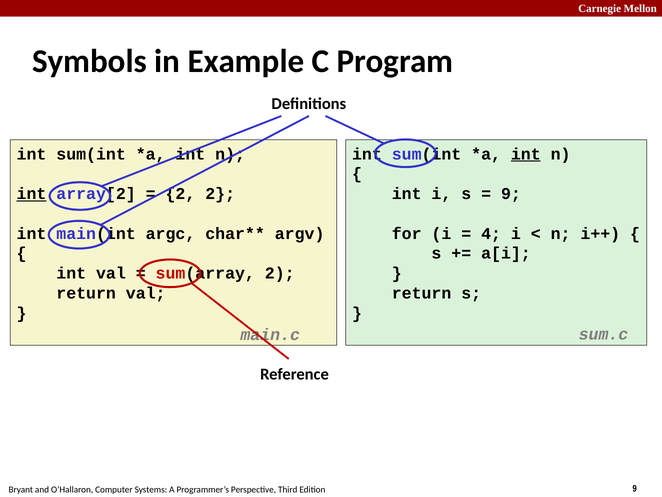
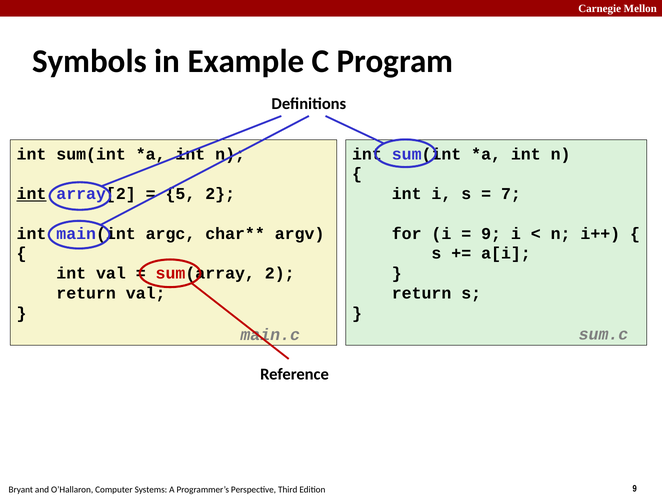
int at (526, 154) underline: present -> none
2 at (180, 194): 2 -> 5
9 at (511, 194): 9 -> 7
4 at (491, 233): 4 -> 9
